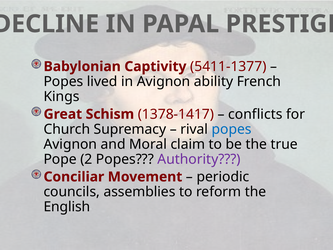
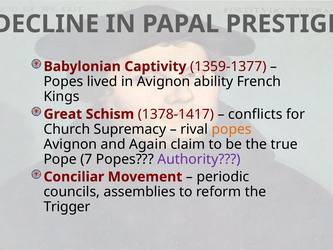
5411-1377: 5411-1377 -> 1359-1377
popes at (232, 129) colour: blue -> orange
Moral: Moral -> Again
2: 2 -> 7
English: English -> Trigger
